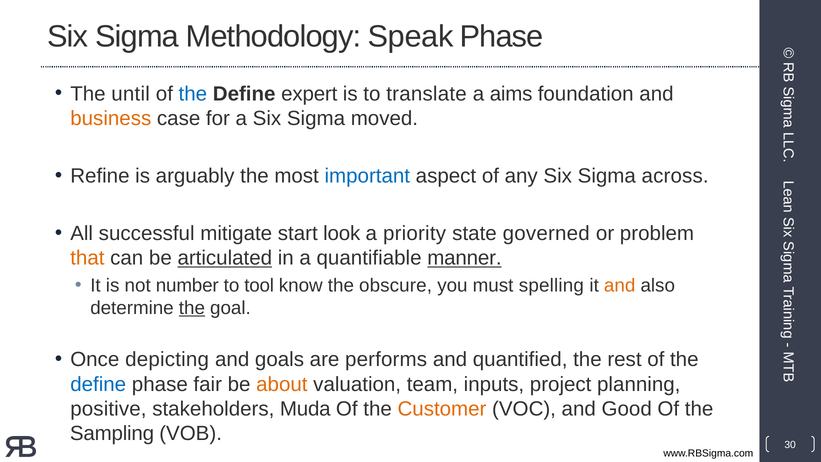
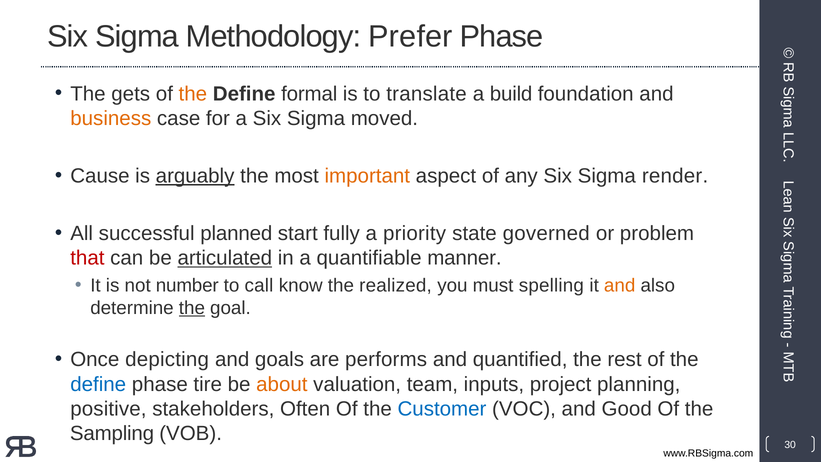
Speak: Speak -> Prefer
until: until -> gets
the at (193, 94) colour: blue -> orange
expert: expert -> formal
aims: aims -> build
Refine: Refine -> Cause
arguably underline: none -> present
important colour: blue -> orange
across: across -> render
mitigate: mitigate -> planned
look: look -> fully
that colour: orange -> red
manner underline: present -> none
tool: tool -> call
obscure: obscure -> realized
fair: fair -> tire
Muda: Muda -> Often
Customer colour: orange -> blue
